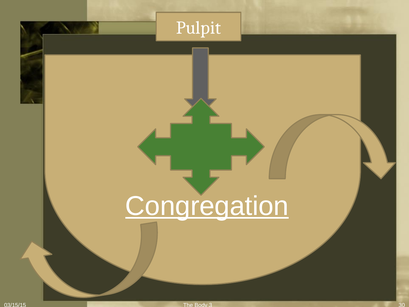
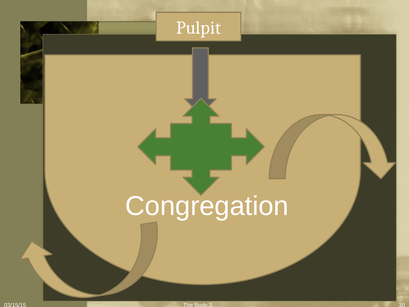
Congregation underline: present -> none
